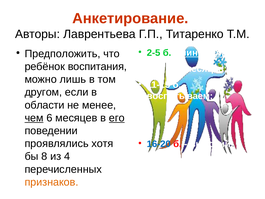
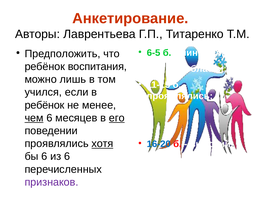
2-5: 2-5 -> 6-5
минимальный underline: present -> none
месяцев at (206, 69): месяцев -> области
другом: другом -> учился
воспитываем at (180, 96): воспитываем -> проявлялись
области at (45, 105): области -> ребёнок
хотя underline: none -> present
бы 8: 8 -> 6
из 4: 4 -> 6
признаков colour: orange -> purple
